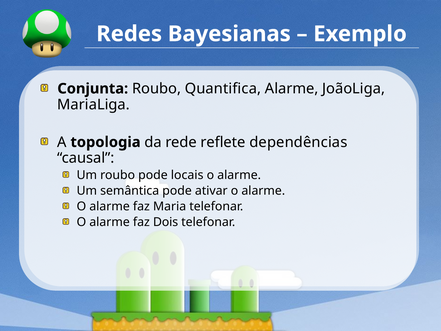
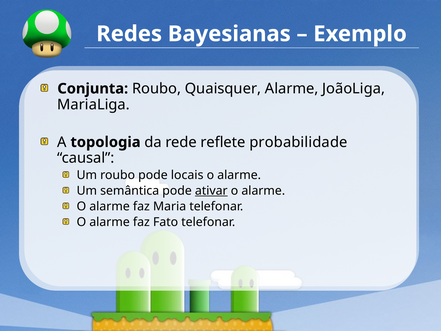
Quantifica: Quantifica -> Quaisquer
dependências: dependências -> probabilidade
ativar underline: none -> present
Dois: Dois -> Fato
